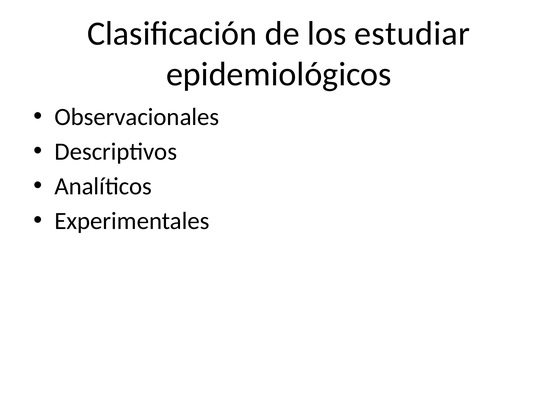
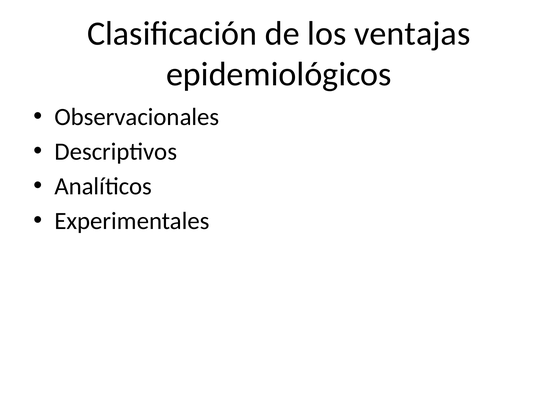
estudiar: estudiar -> ventajas
